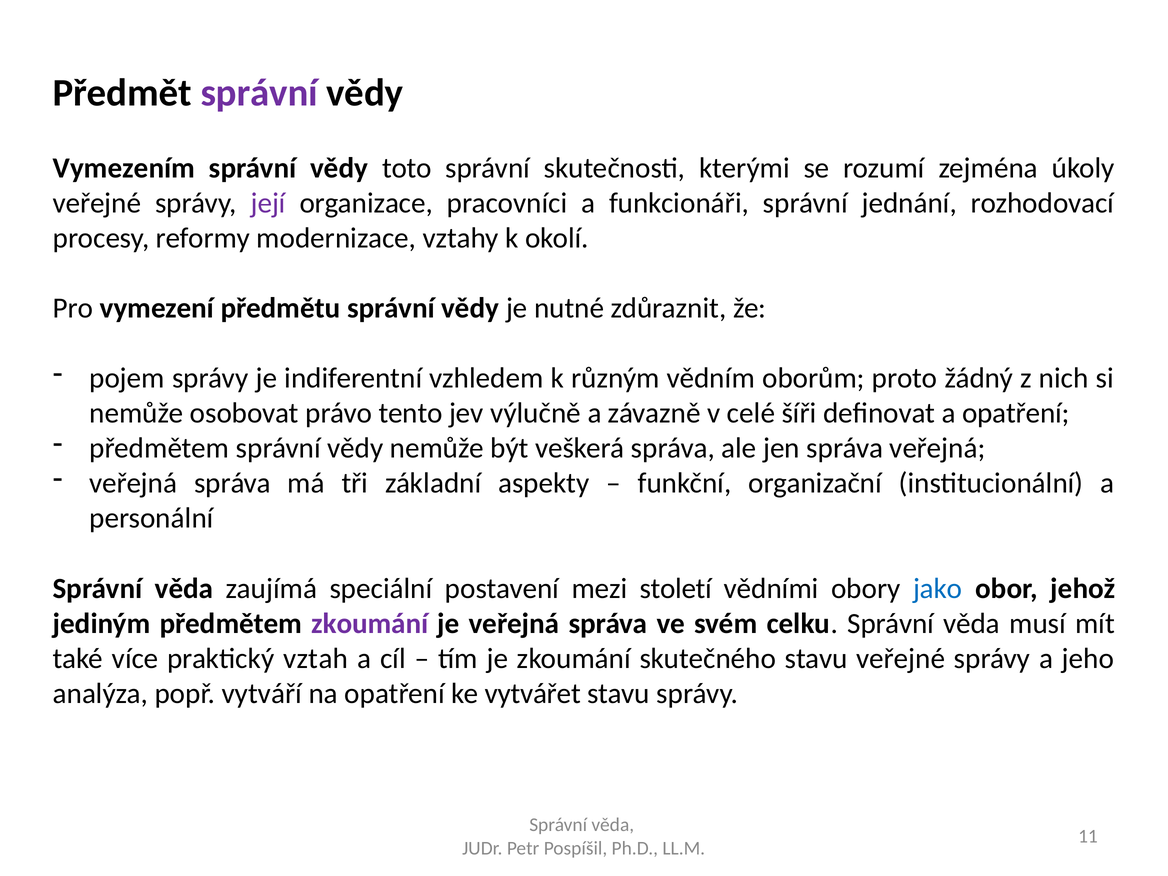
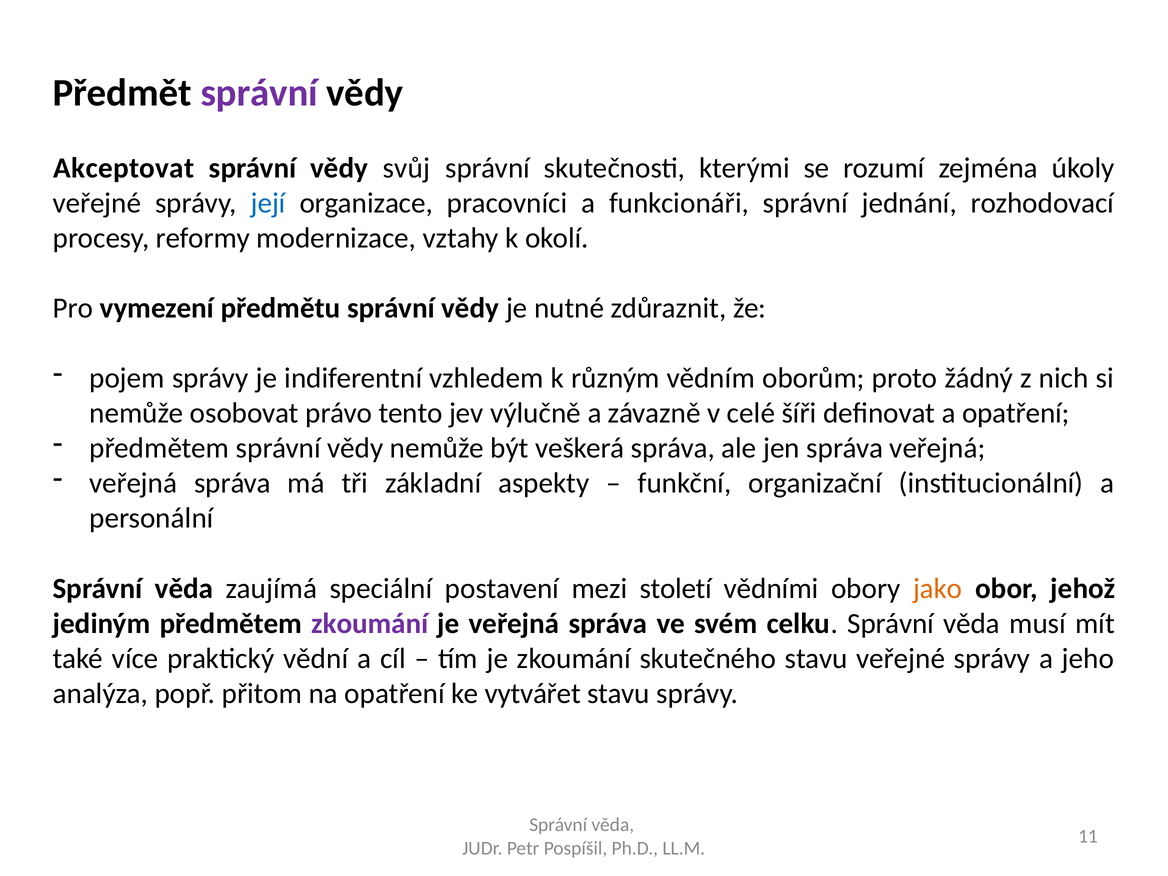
Vymezením: Vymezením -> Akceptovat
toto: toto -> svůj
její colour: purple -> blue
jako colour: blue -> orange
vztah: vztah -> vědní
vytváří: vytváří -> přitom
